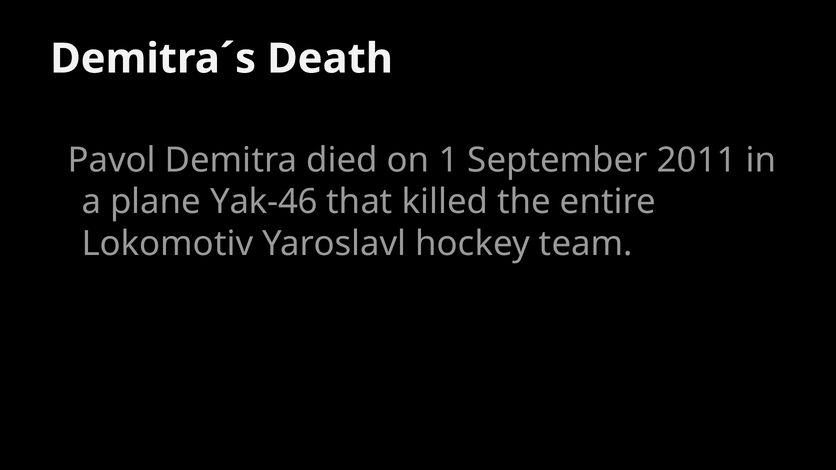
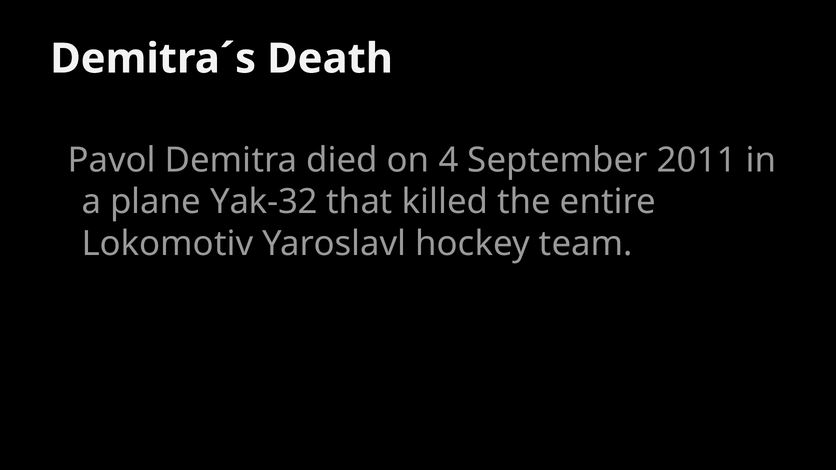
1: 1 -> 4
Yak-46: Yak-46 -> Yak-32
